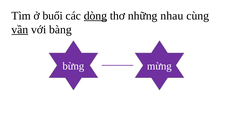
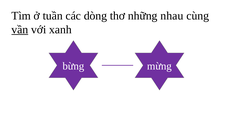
buổi: buổi -> tuần
dòng underline: present -> none
bàng: bàng -> xanh
